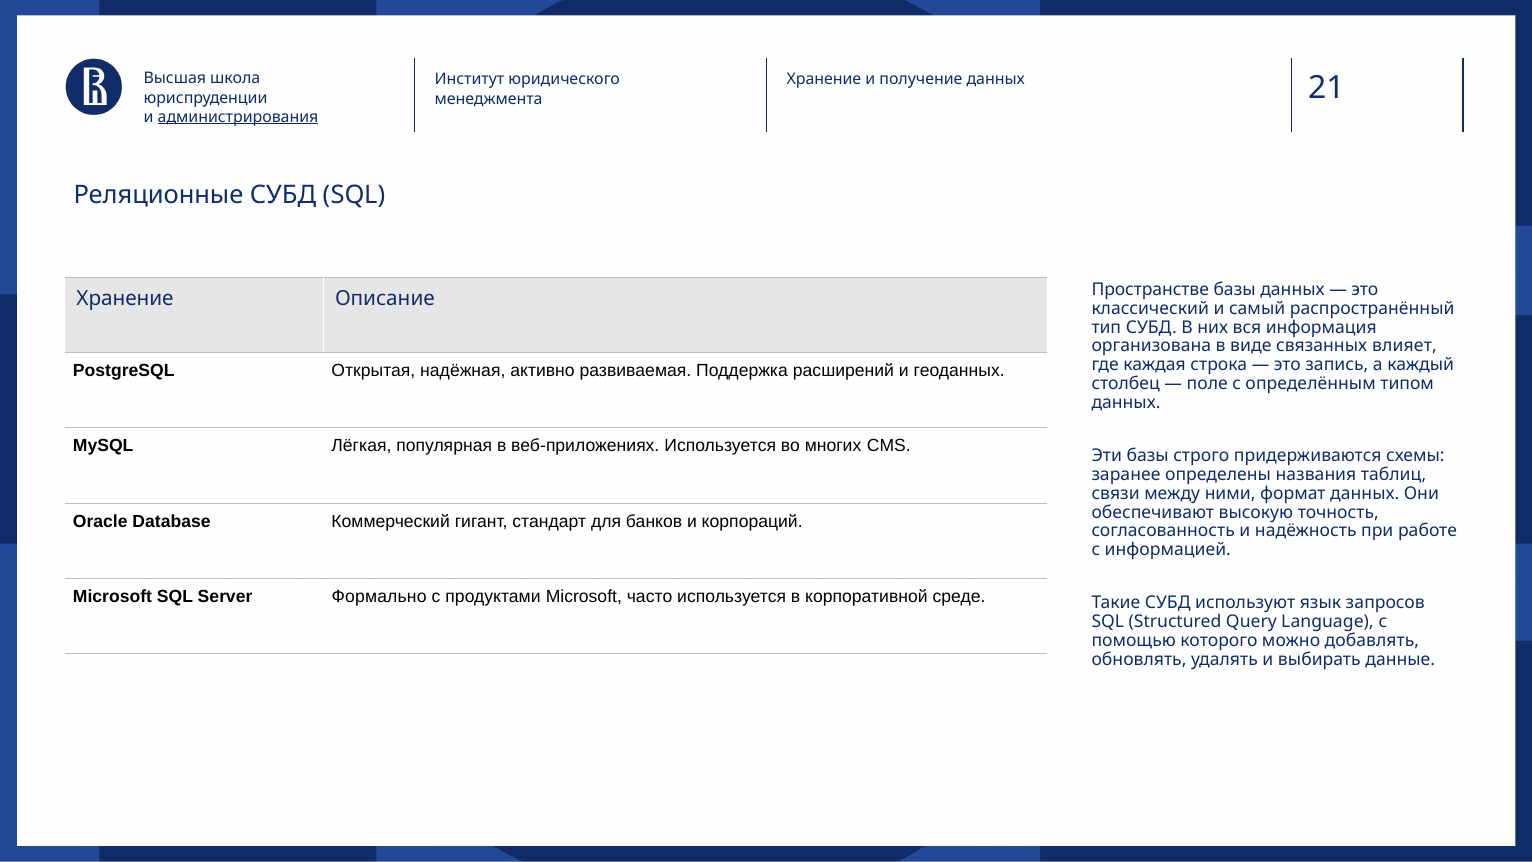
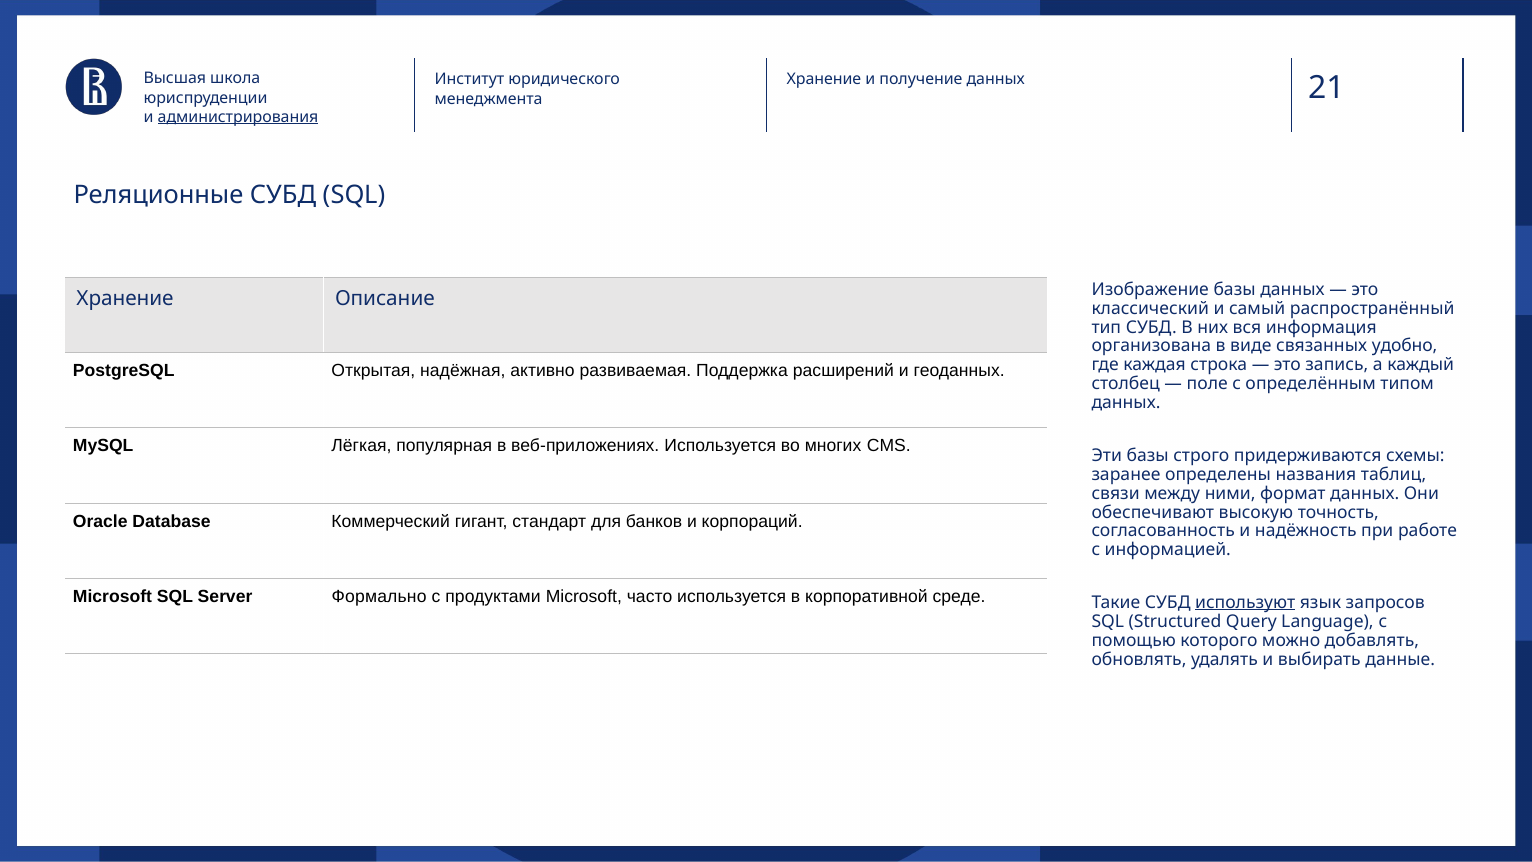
Пространстве: Пространстве -> Изображение
влияет: влияет -> удобно
используют underline: none -> present
